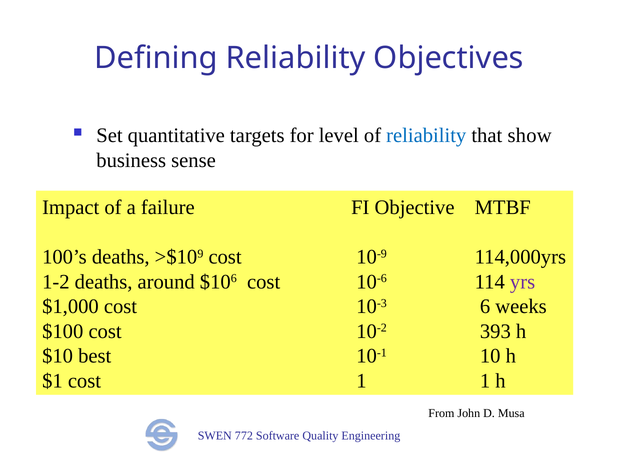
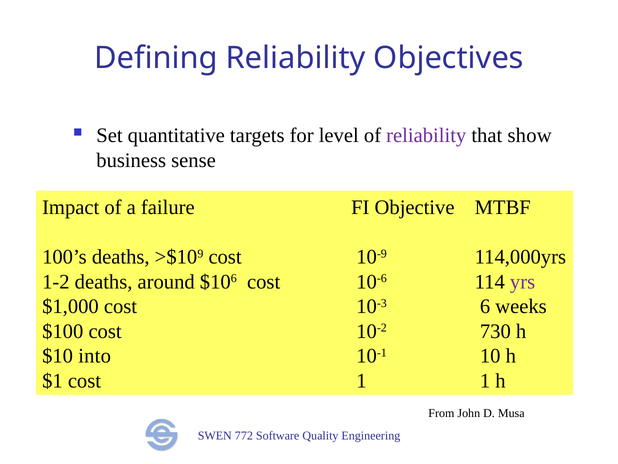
reliability at (426, 135) colour: blue -> purple
393: 393 -> 730
best: best -> into
